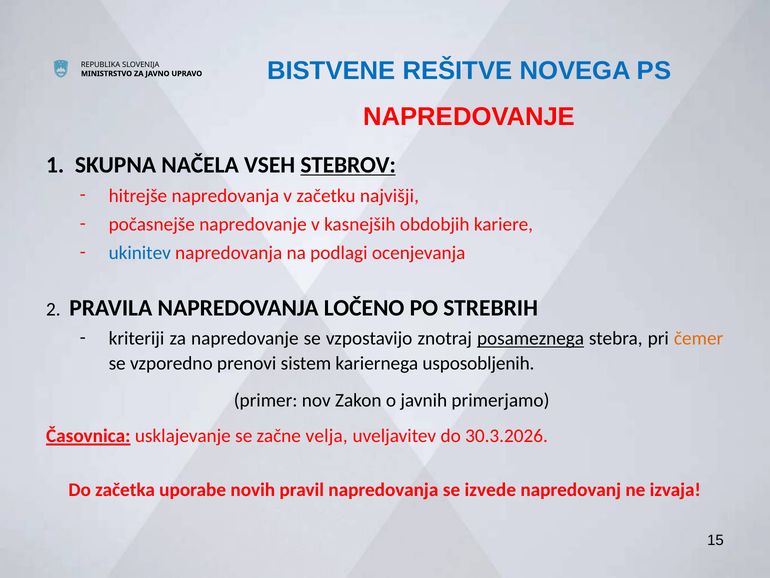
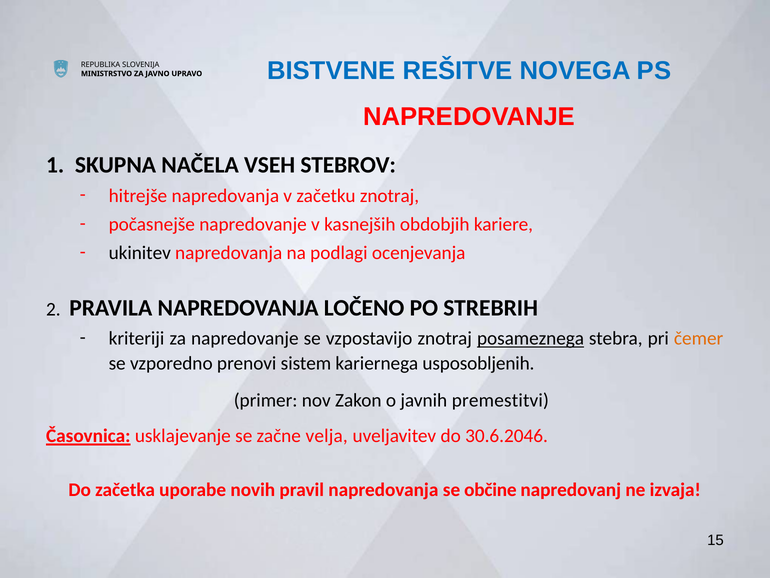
STEBROV underline: present -> none
začetku najvišji: najvišji -> znotraj
ukinitev colour: blue -> black
primerjamo: primerjamo -> premestitvi
30.3.2026: 30.3.2026 -> 30.6.2046
izvede: izvede -> občine
